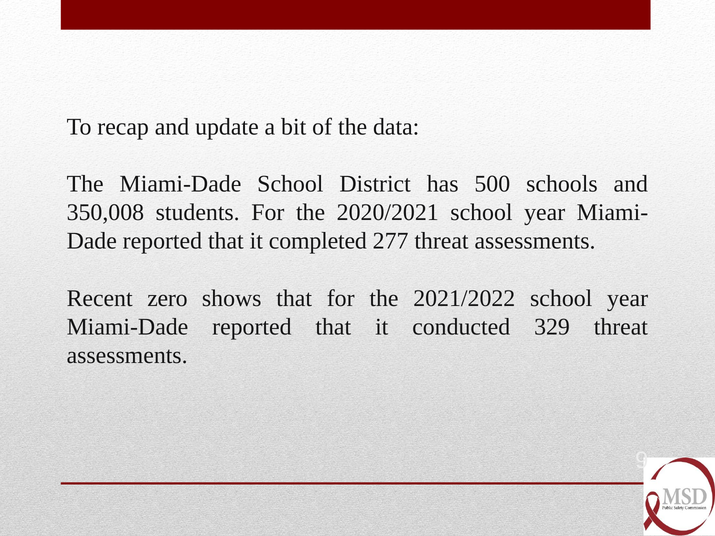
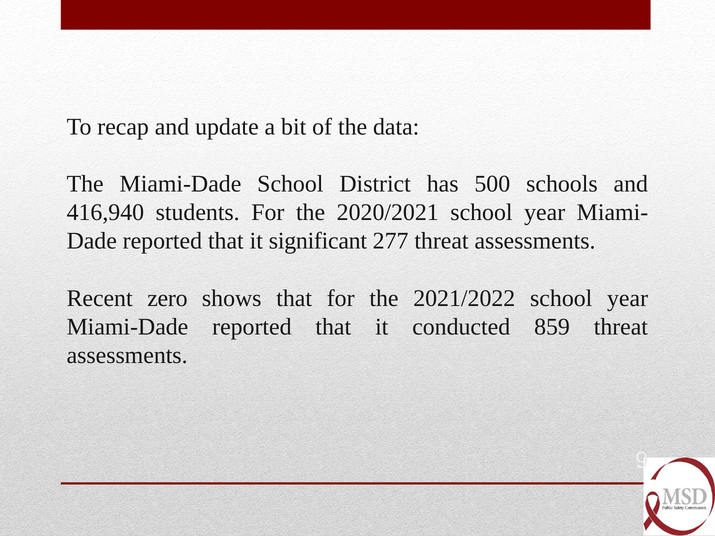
350,008: 350,008 -> 416,940
completed: completed -> significant
329: 329 -> 859
